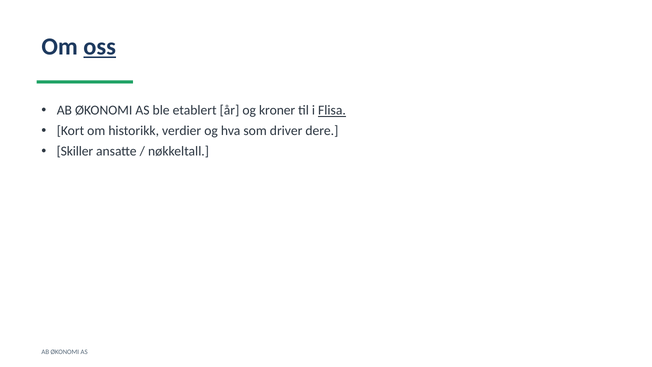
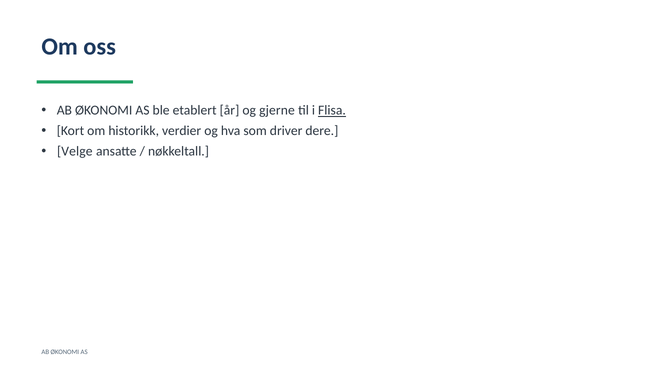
oss underline: present -> none
kroner: kroner -> gjerne
Skiller: Skiller -> Velge
